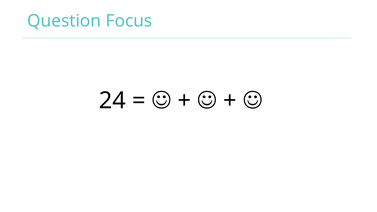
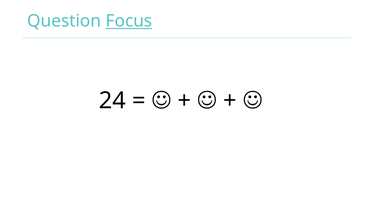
Focus underline: none -> present
